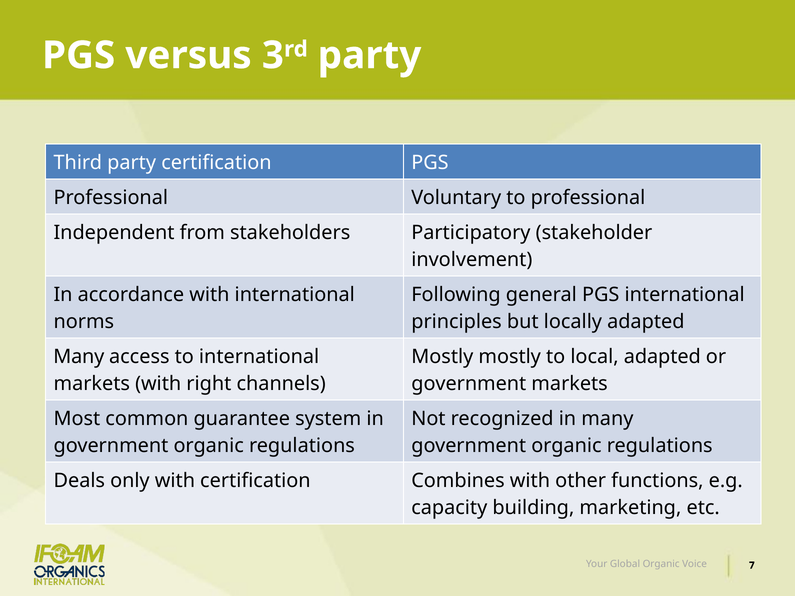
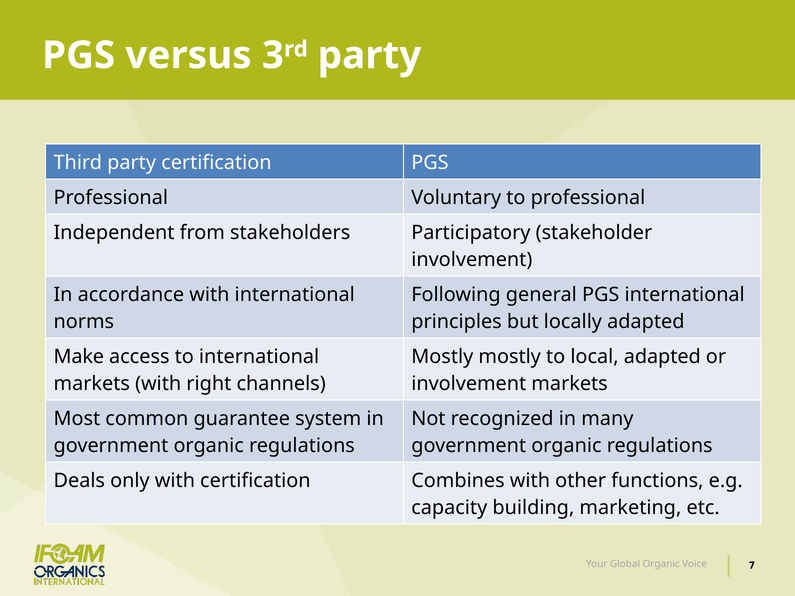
Many at (79, 357): Many -> Make
government at (469, 384): government -> involvement
